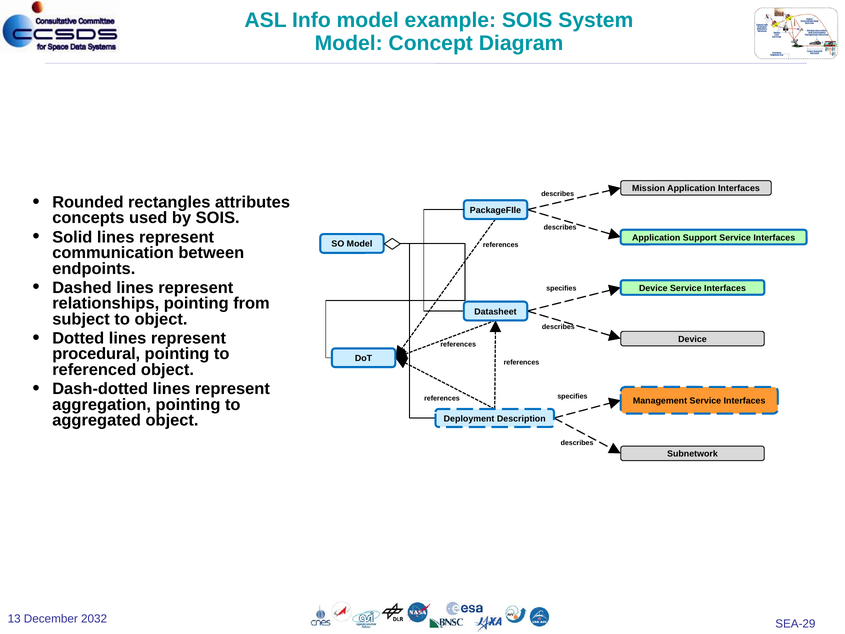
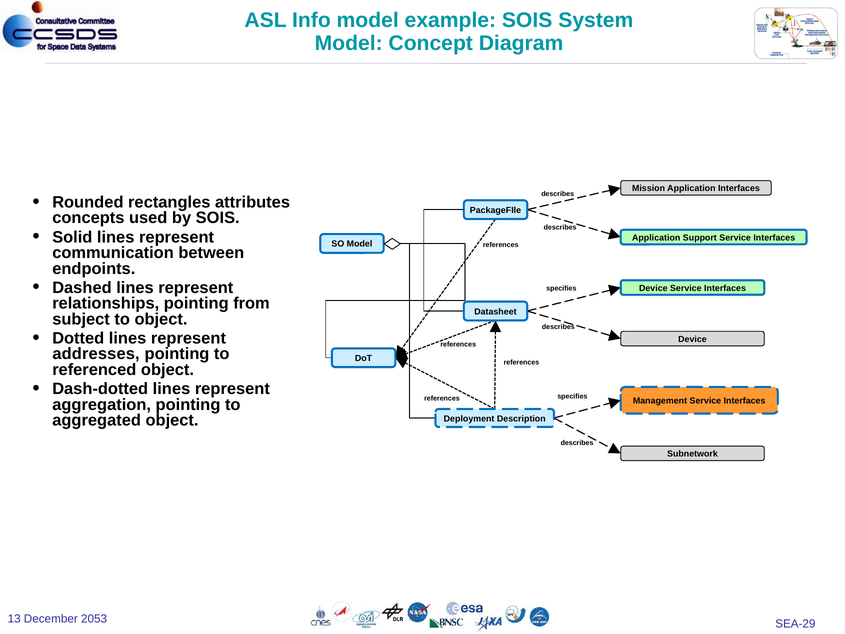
procedural: procedural -> addresses
2032: 2032 -> 2053
